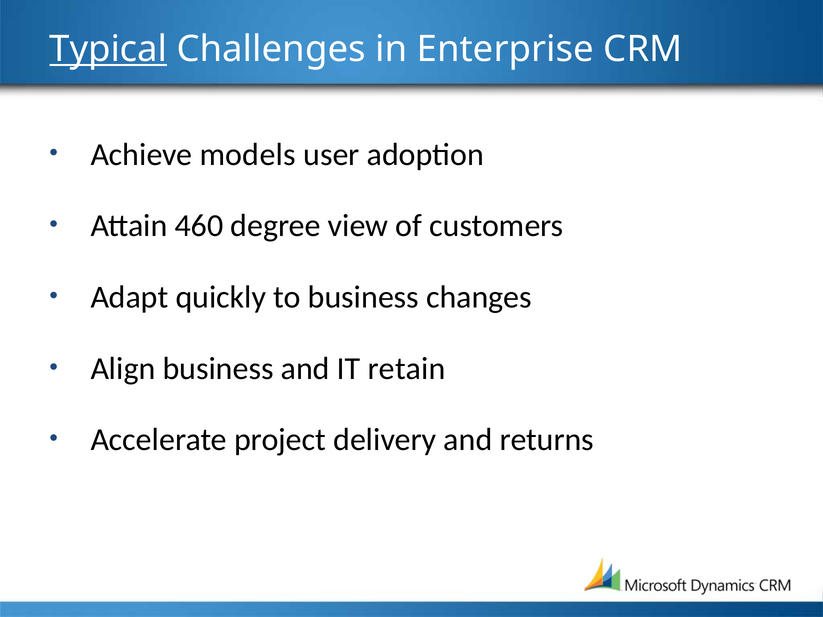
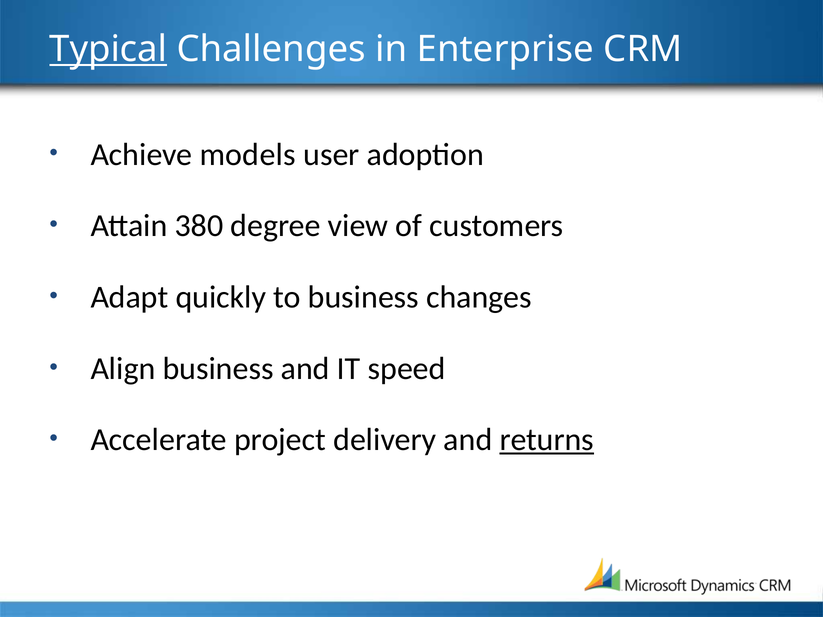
460: 460 -> 380
retain: retain -> speed
returns underline: none -> present
